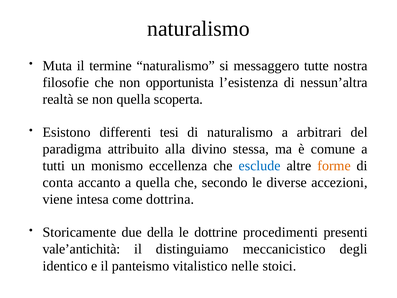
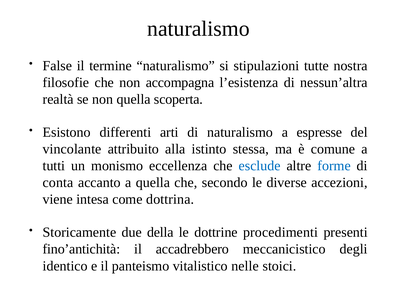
Muta: Muta -> False
messaggero: messaggero -> stipulazioni
opportunista: opportunista -> accompagna
tesi: tesi -> arti
arbitrari: arbitrari -> espresse
paradigma: paradigma -> vincolante
divino: divino -> istinto
forme colour: orange -> blue
vale’antichità: vale’antichità -> fino’antichità
distinguiamo: distinguiamo -> accadrebbero
